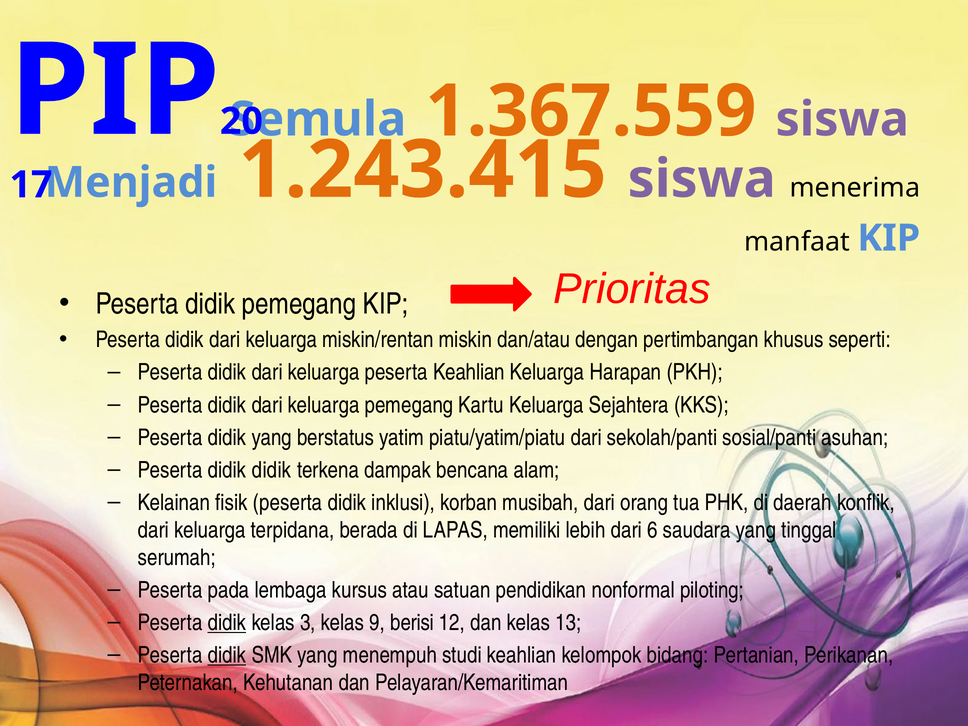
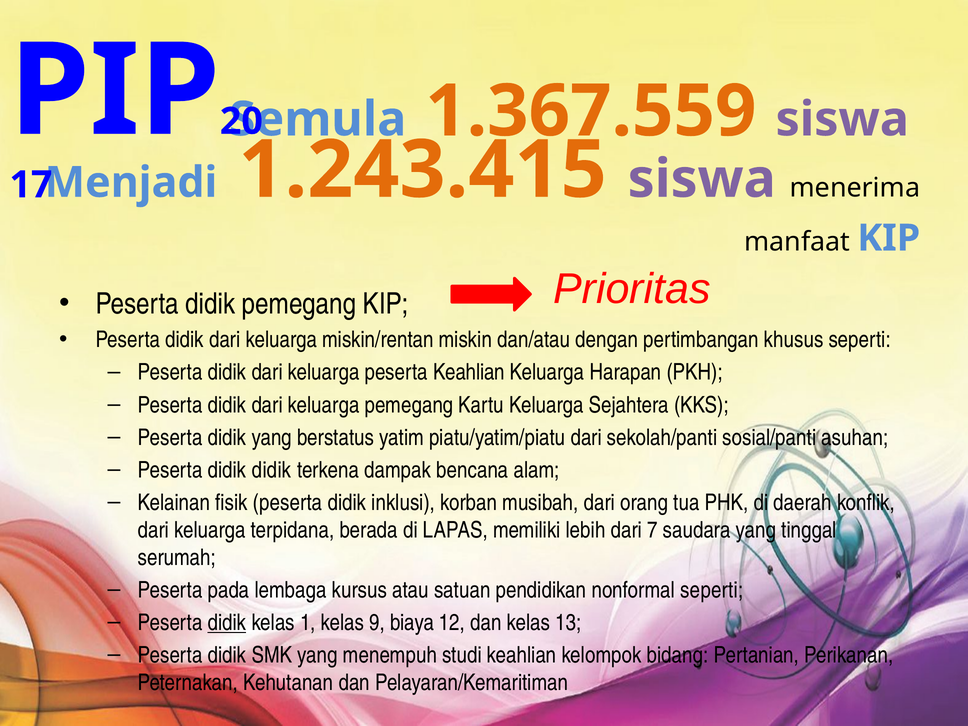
6: 6 -> 7
nonformal piloting: piloting -> seperti
3: 3 -> 1
berisi: berisi -> biaya
didik at (227, 655) underline: present -> none
